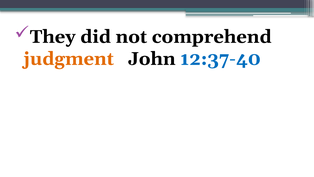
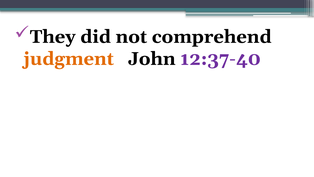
12:37-40 colour: blue -> purple
